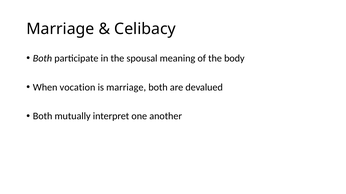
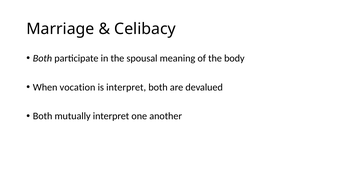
is marriage: marriage -> interpret
